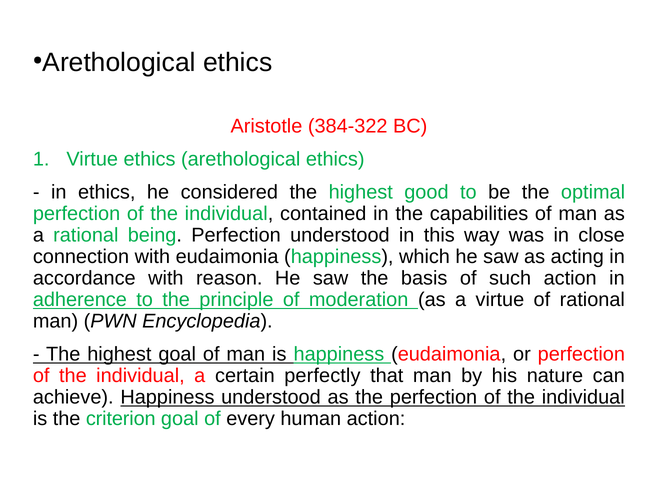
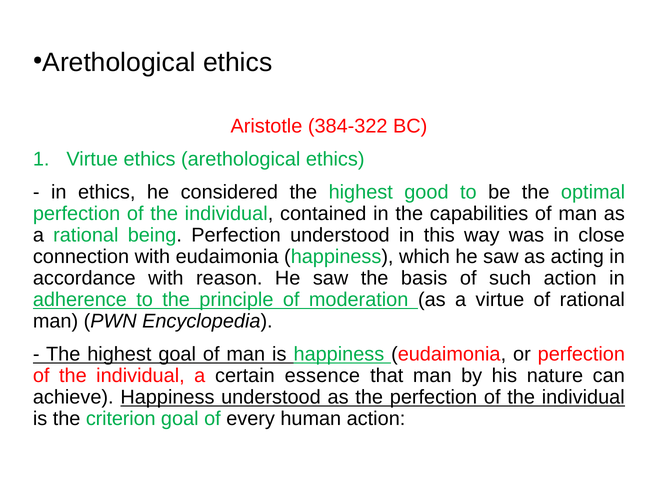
perfectly: perfectly -> essence
